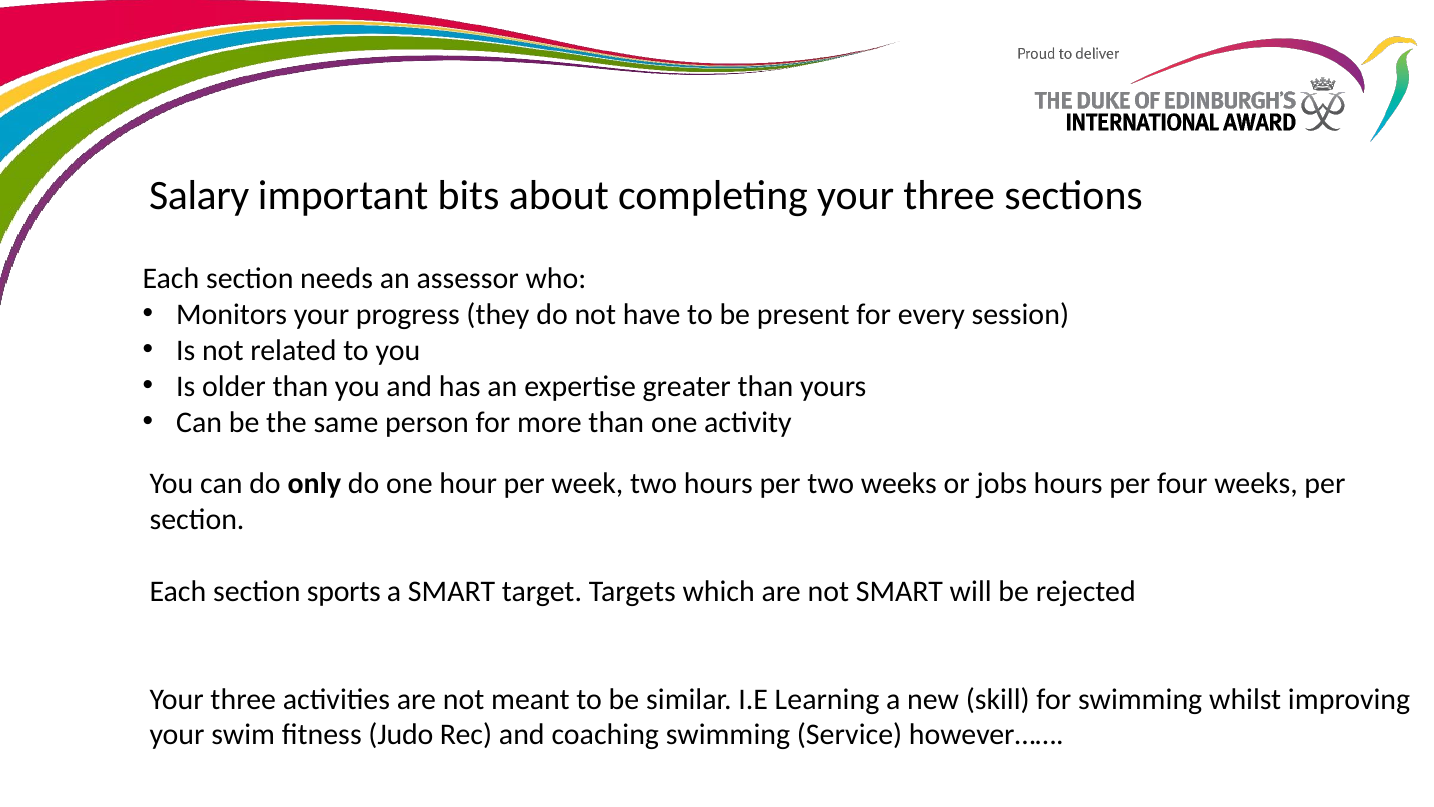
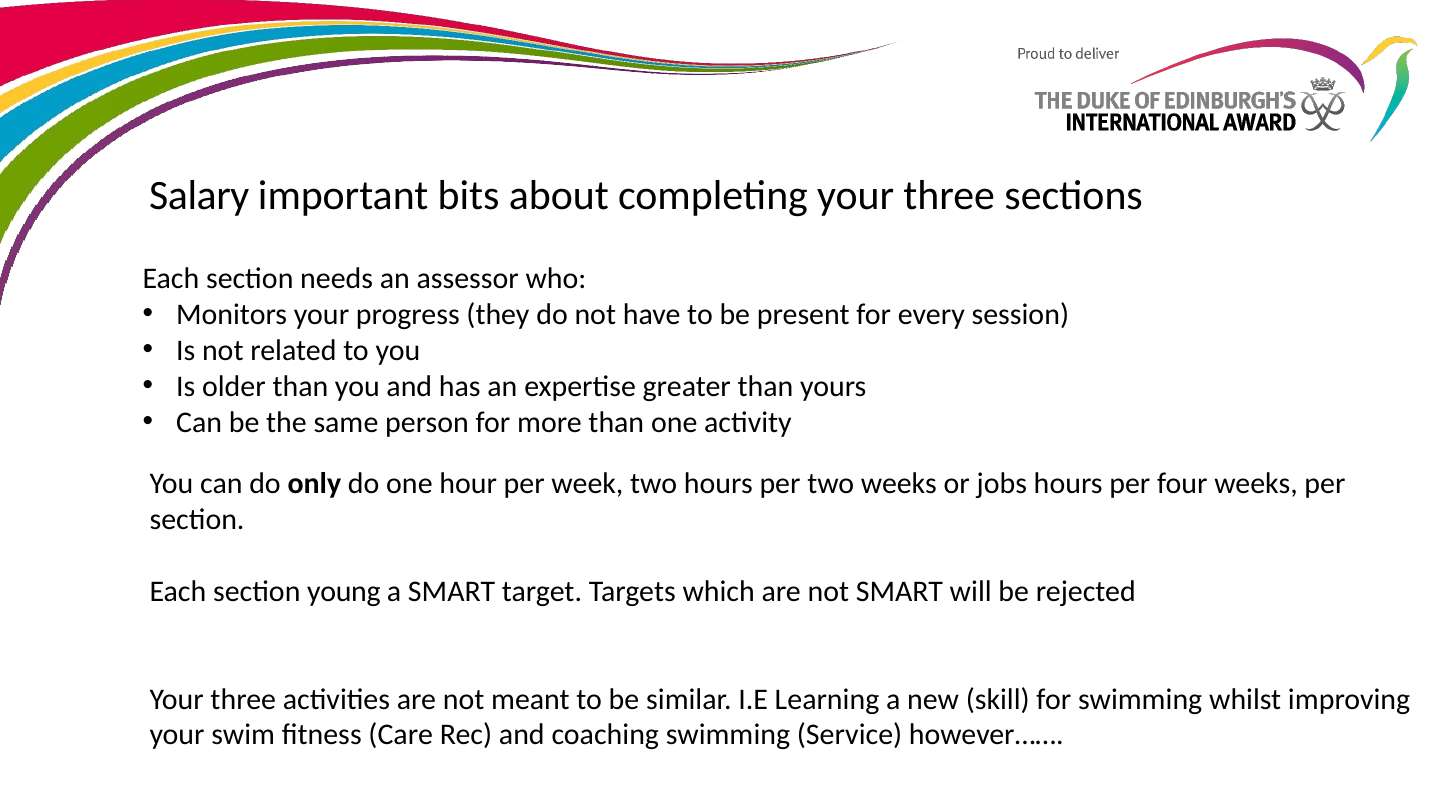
sports: sports -> young
Judo: Judo -> Care
